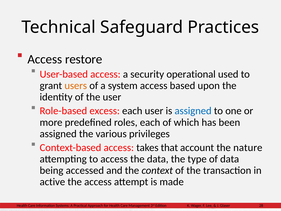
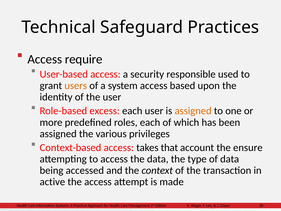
restore: restore -> require
operational: operational -> responsible
assigned at (193, 111) colour: blue -> orange
nature: nature -> ensure
